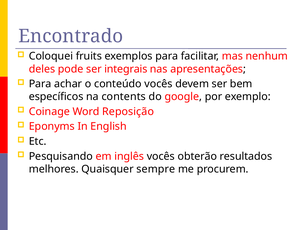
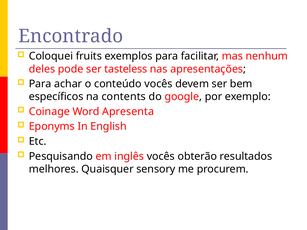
integrais: integrais -> tasteless
Reposição: Reposição -> Apresenta
sempre: sempre -> sensory
